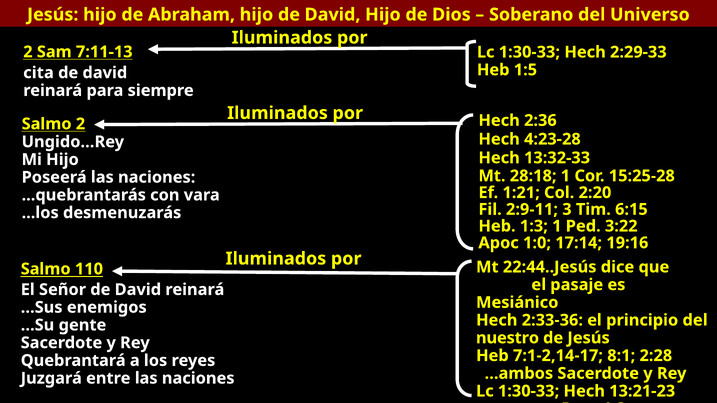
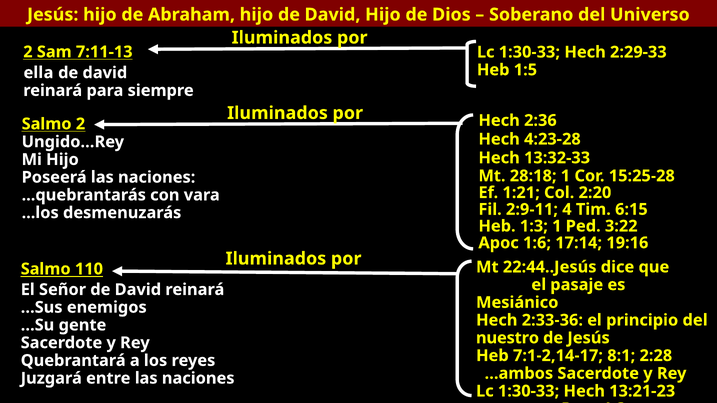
cita: cita -> ella
3: 3 -> 4
1:0: 1:0 -> 1:6
